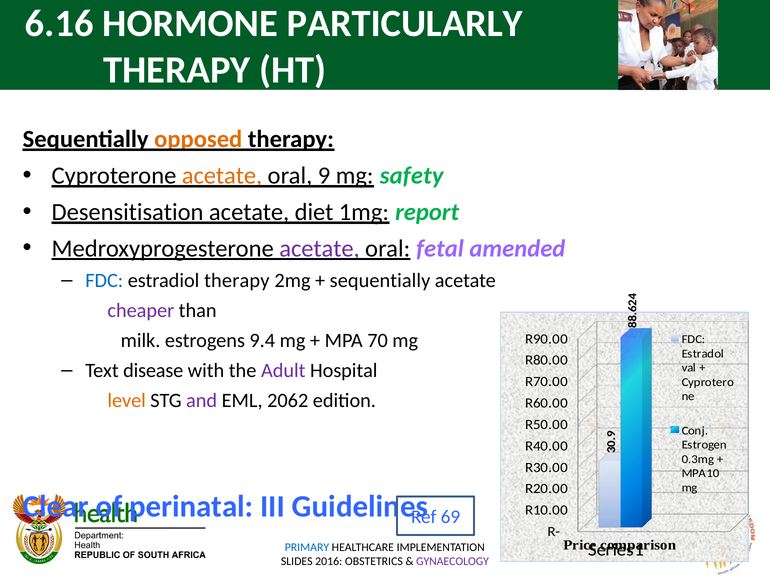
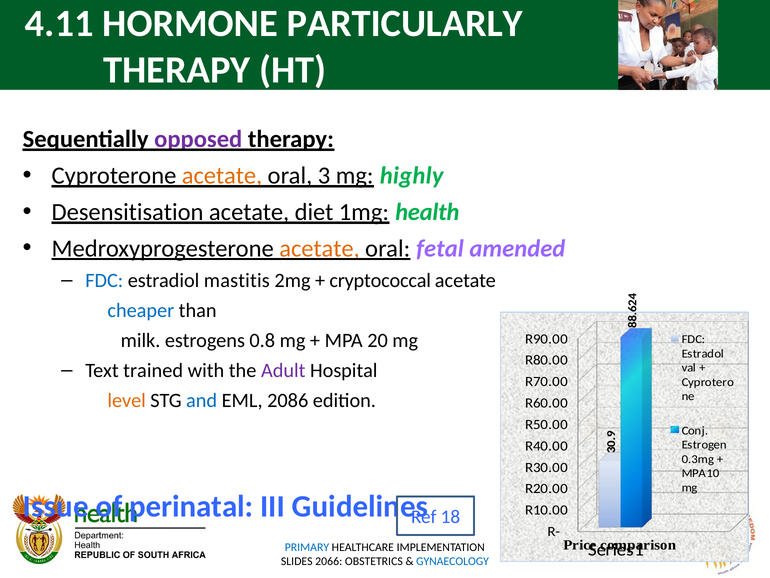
6.16: 6.16 -> 4.11
opposed colour: orange -> purple
oral 9: 9 -> 3
safety: safety -> highly
report: report -> health
acetate at (319, 248) colour: purple -> orange
estradiol therapy: therapy -> mastitis
sequentially at (380, 280): sequentially -> cryptococcal
cheaper colour: purple -> blue
9.4: 9.4 -> 0.8
70: 70 -> 20
disease: disease -> trained
and colour: purple -> blue
2062: 2062 -> 2086
Clear: Clear -> Issue
69: 69 -> 18
2016: 2016 -> 2066
GYNAECOLOGY colour: purple -> blue
